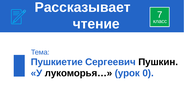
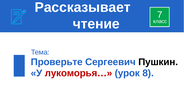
Пушкиетие: Пушкиетие -> Проверьте
лукоморья… colour: black -> red
0: 0 -> 8
